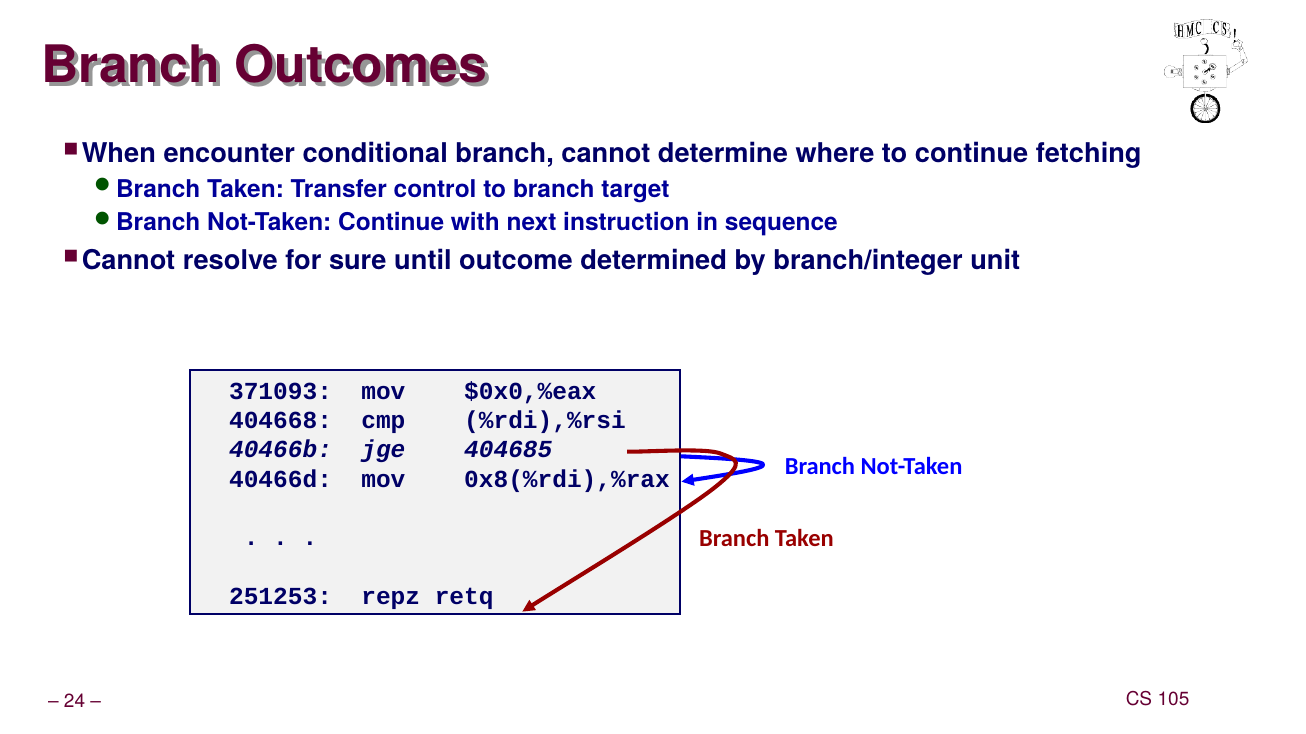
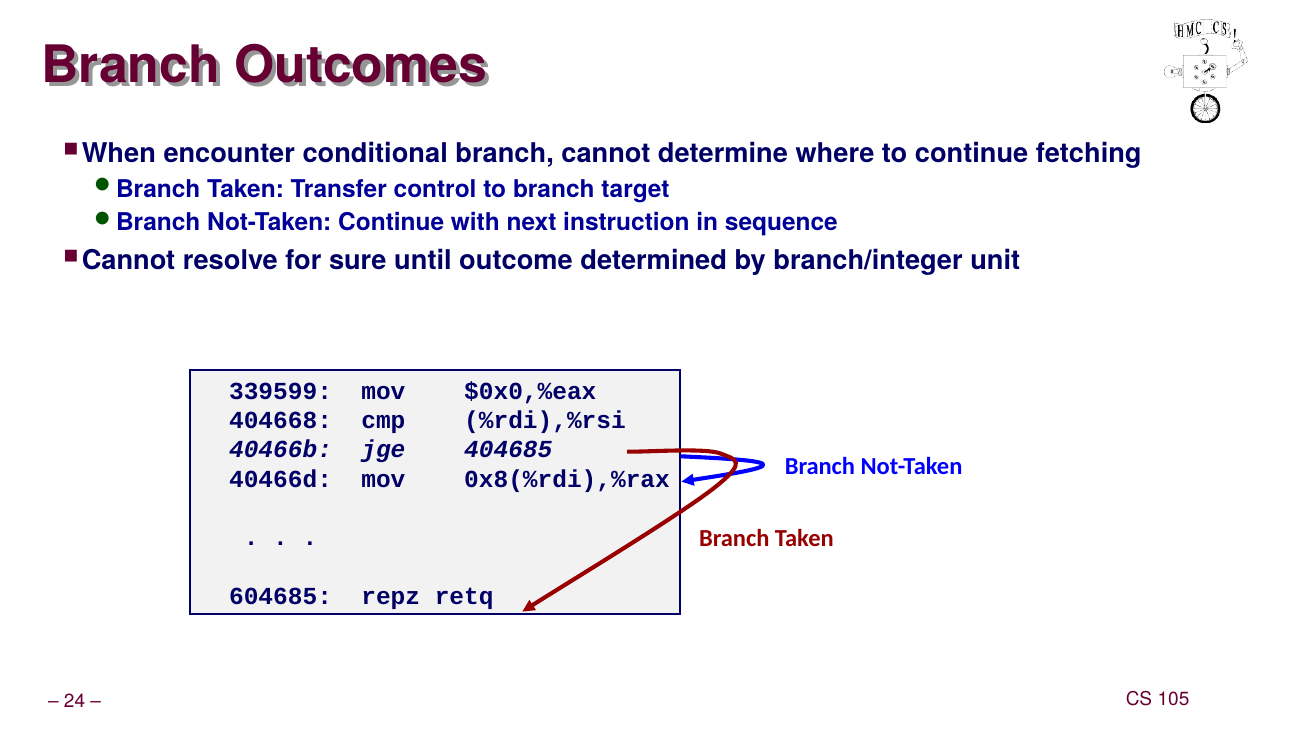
371093: 371093 -> 339599
251253: 251253 -> 604685
